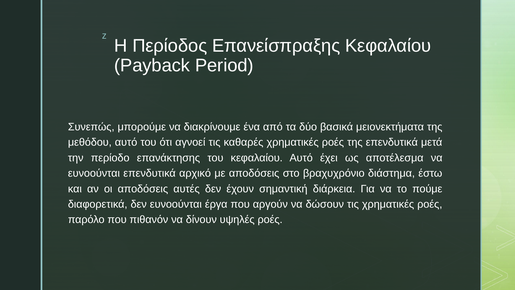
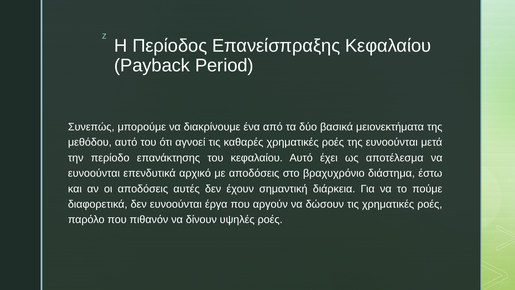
της επενδυτικά: επενδυτικά -> ευνοούνται
